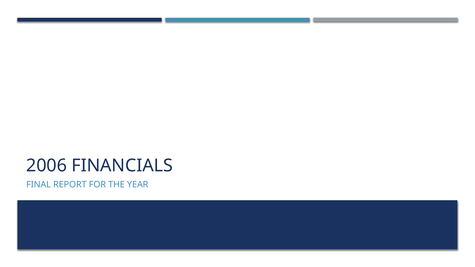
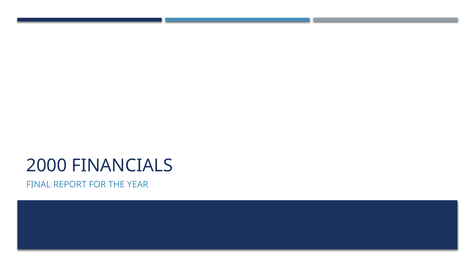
2006: 2006 -> 2000
